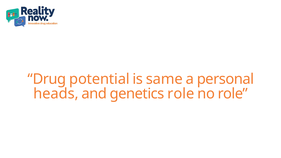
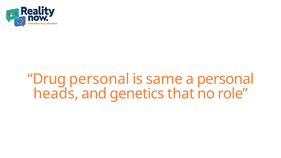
Drug potential: potential -> personal
genetics role: role -> that
